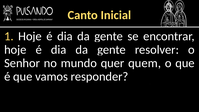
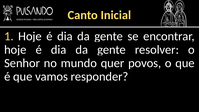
quem: quem -> povos
